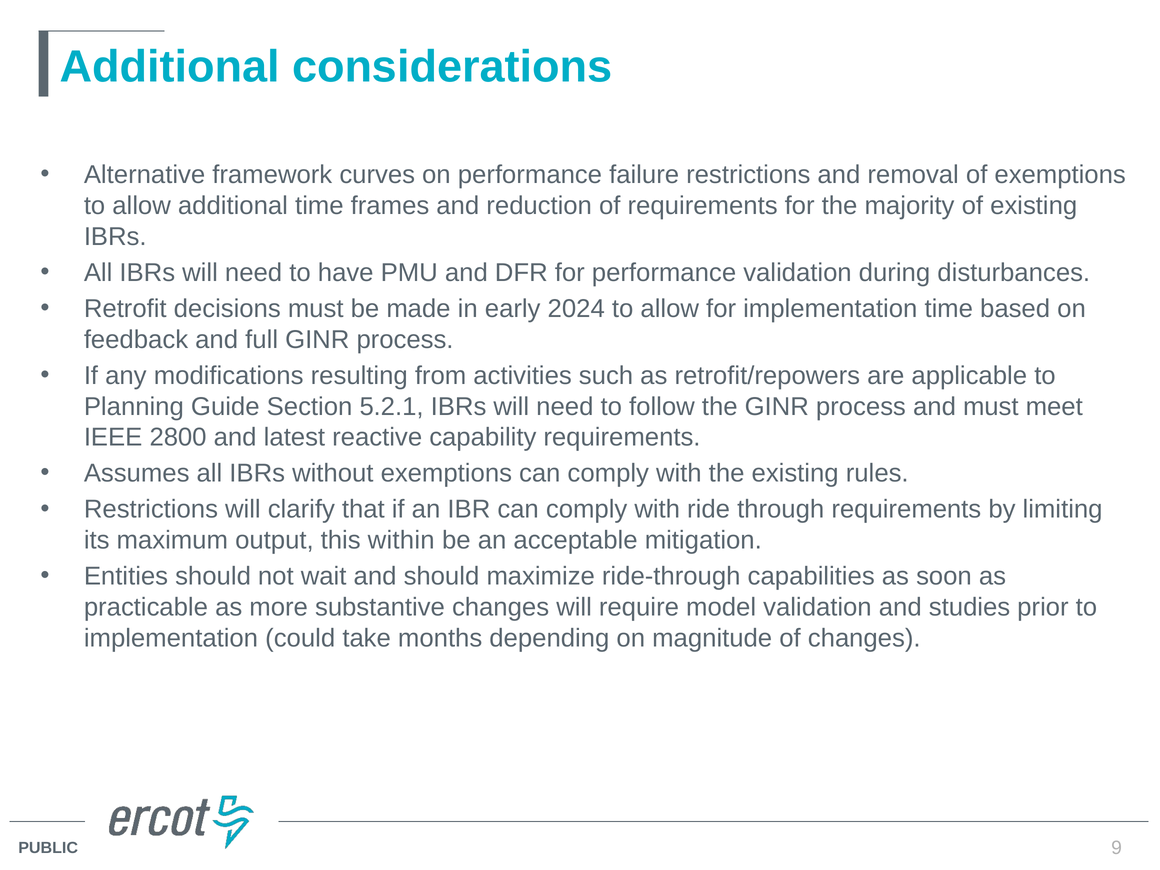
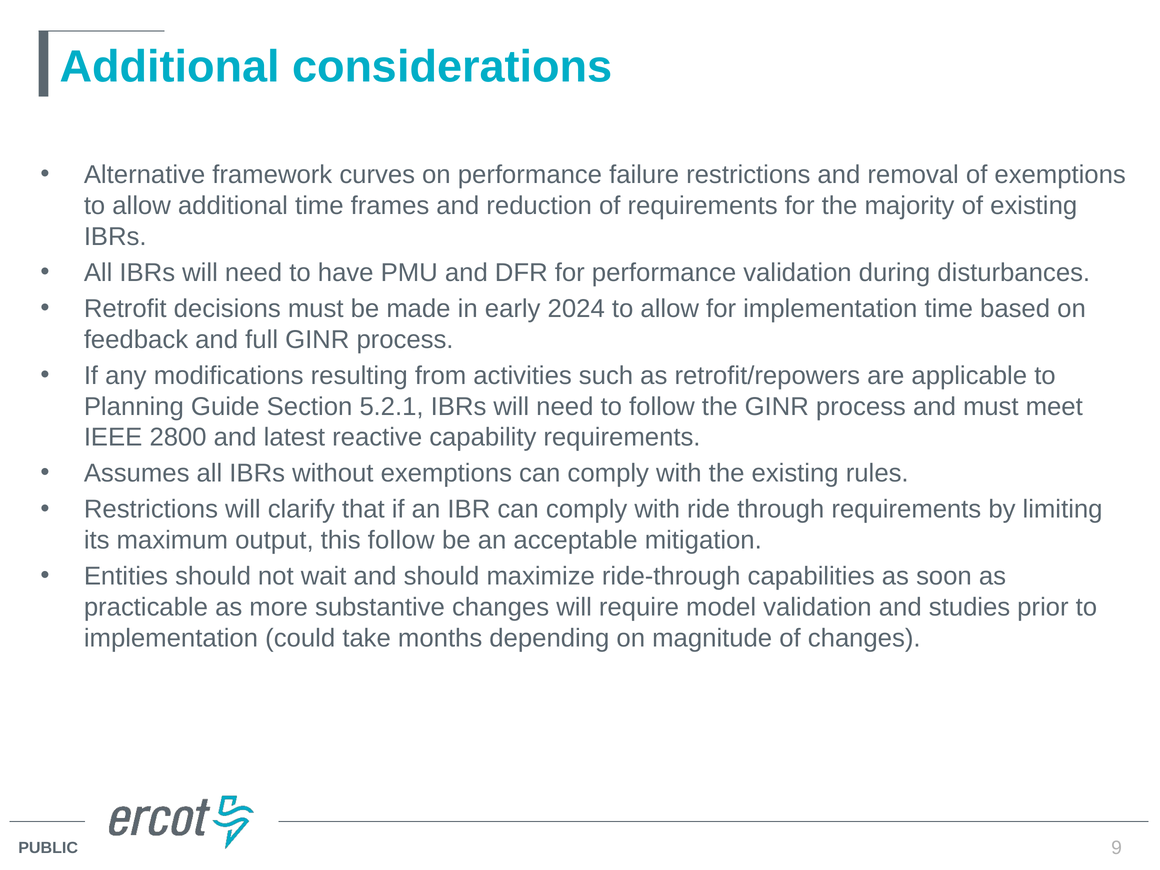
this within: within -> follow
